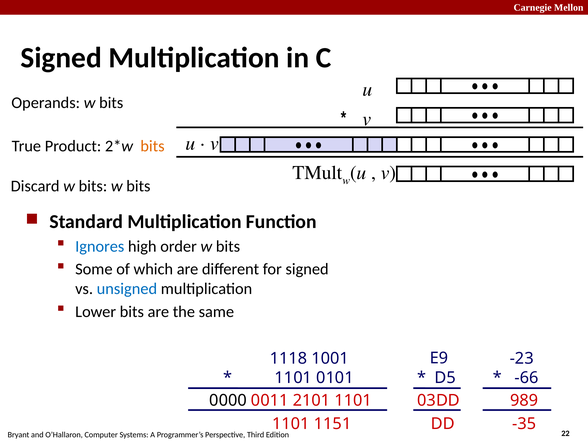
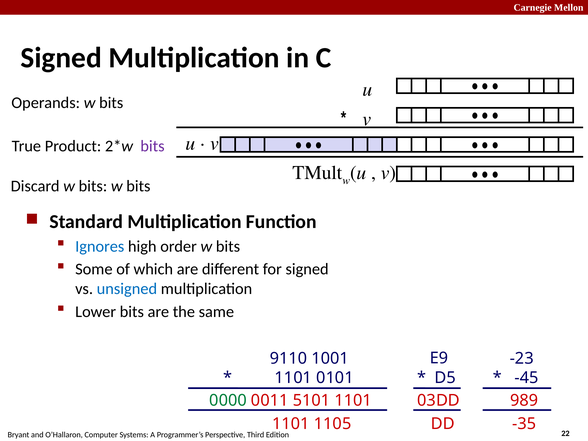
bits at (152, 146) colour: orange -> purple
1118: 1118 -> 9110
-66: -66 -> -45
0000 colour: black -> green
2101: 2101 -> 5101
1151: 1151 -> 1105
